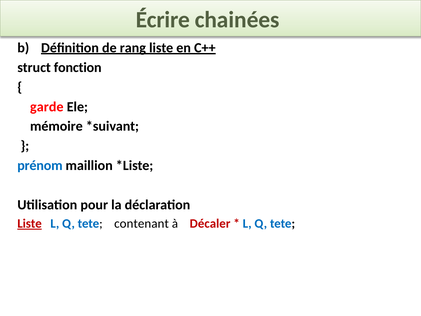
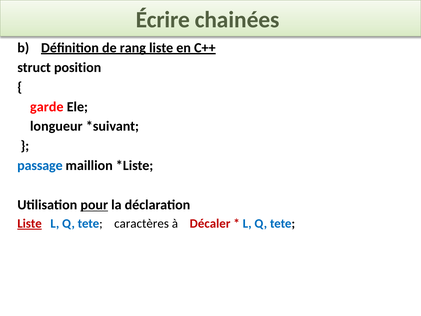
fonction: fonction -> position
mémoire: mémoire -> longueur
prénom: prénom -> passage
pour underline: none -> present
contenant: contenant -> caractères
